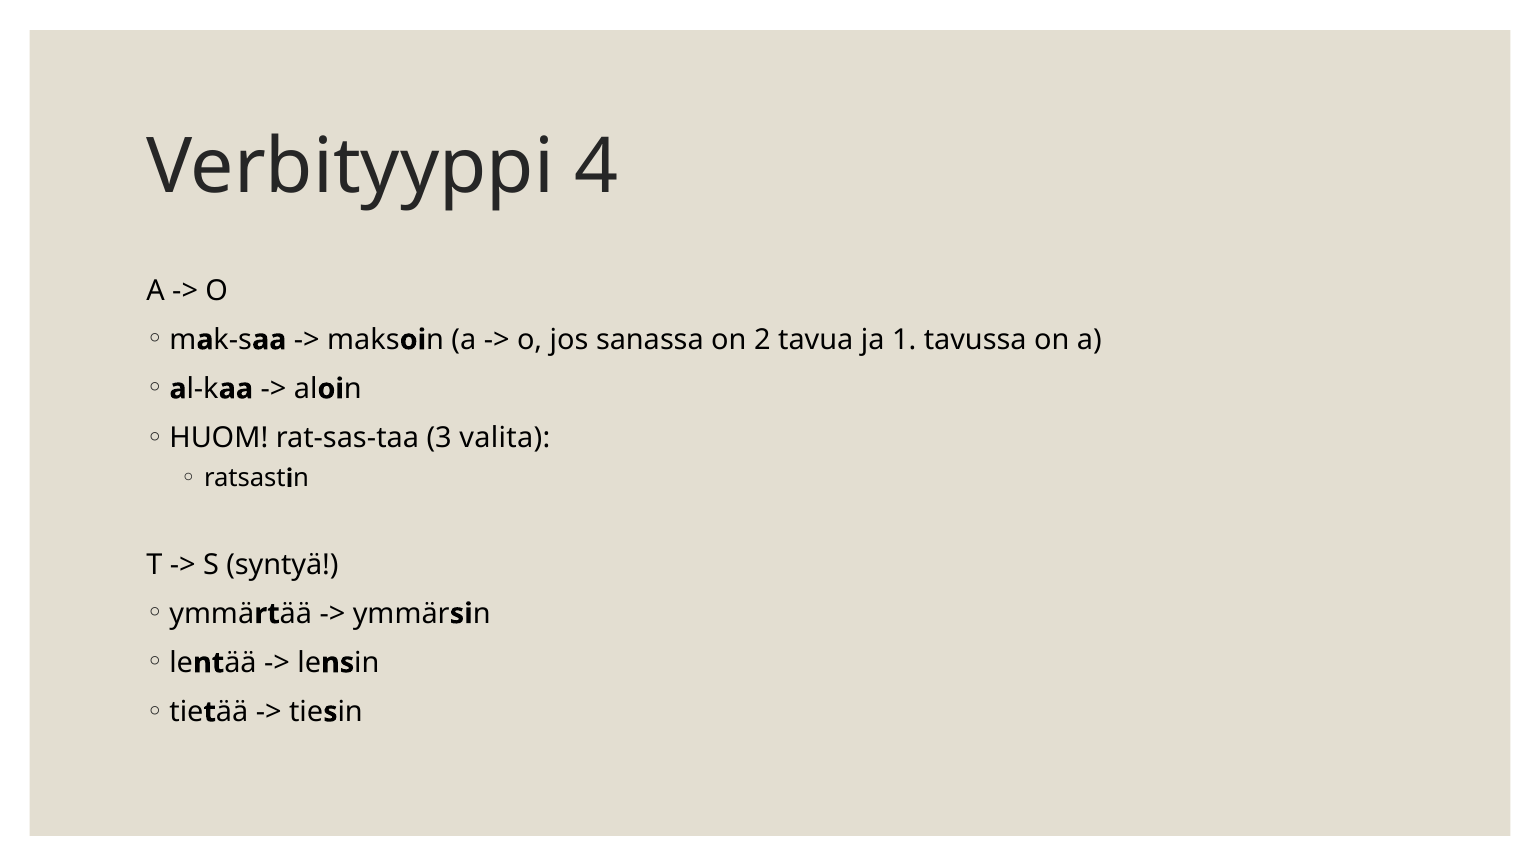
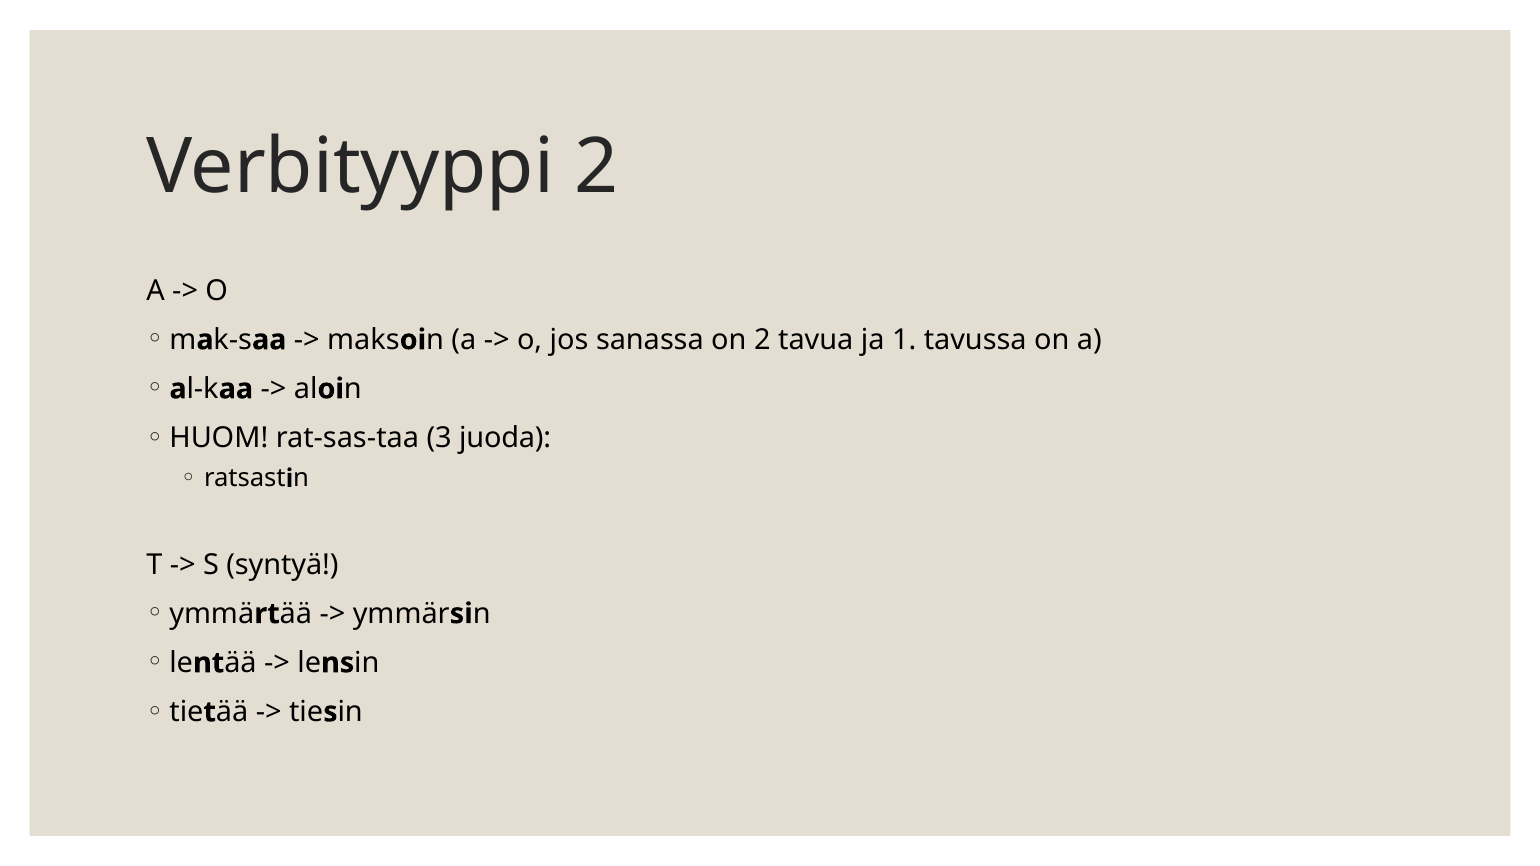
Verbityyppi 4: 4 -> 2
valita: valita -> juoda
